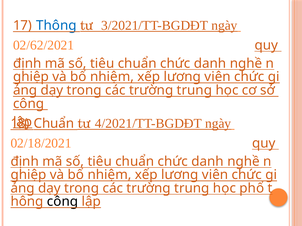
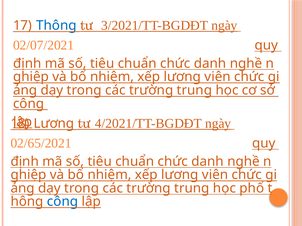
02/62/2021: 02/62/2021 -> 02/07/2021
Chuẩn at (54, 124): Chuẩn -> Lương
02/18/2021: 02/18/2021 -> 02/65/2021
công at (63, 202) colour: black -> blue
